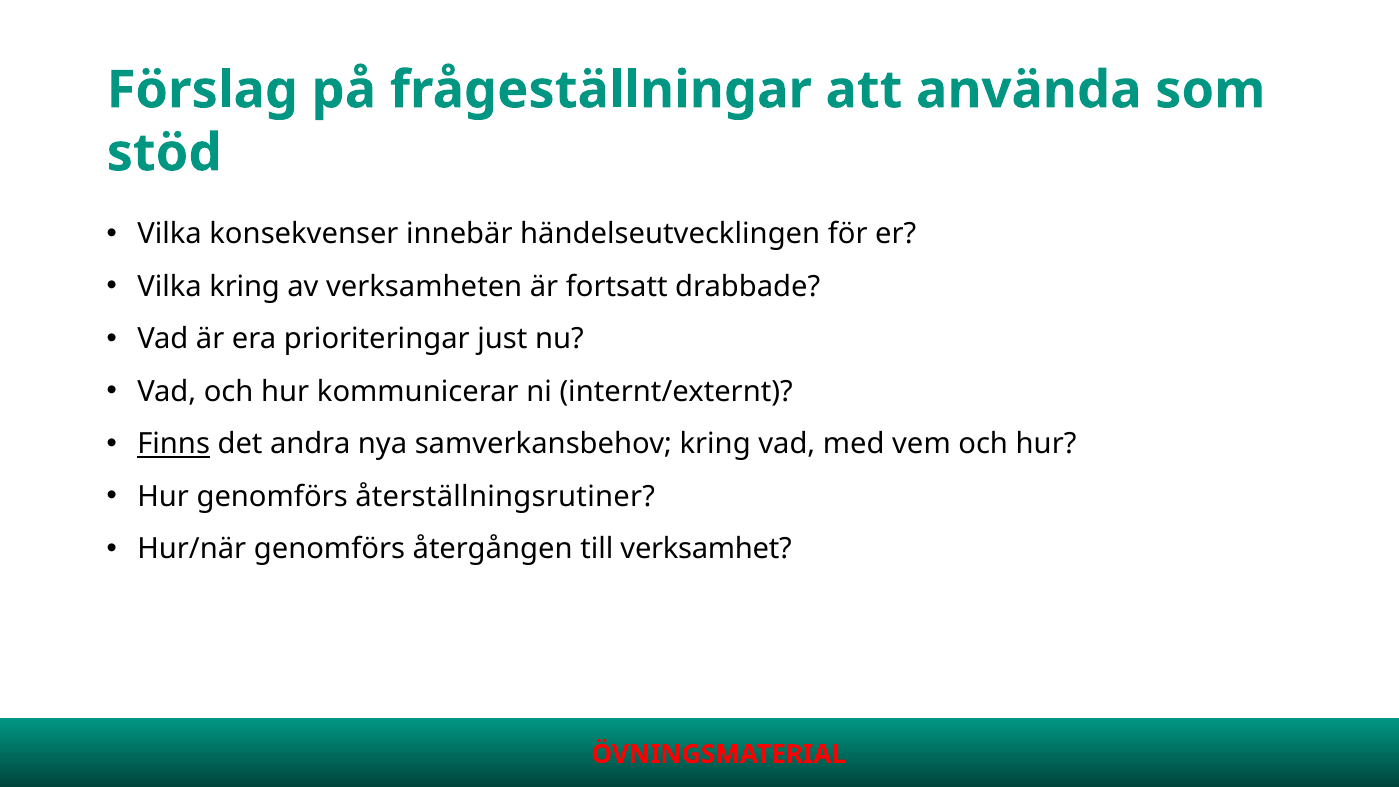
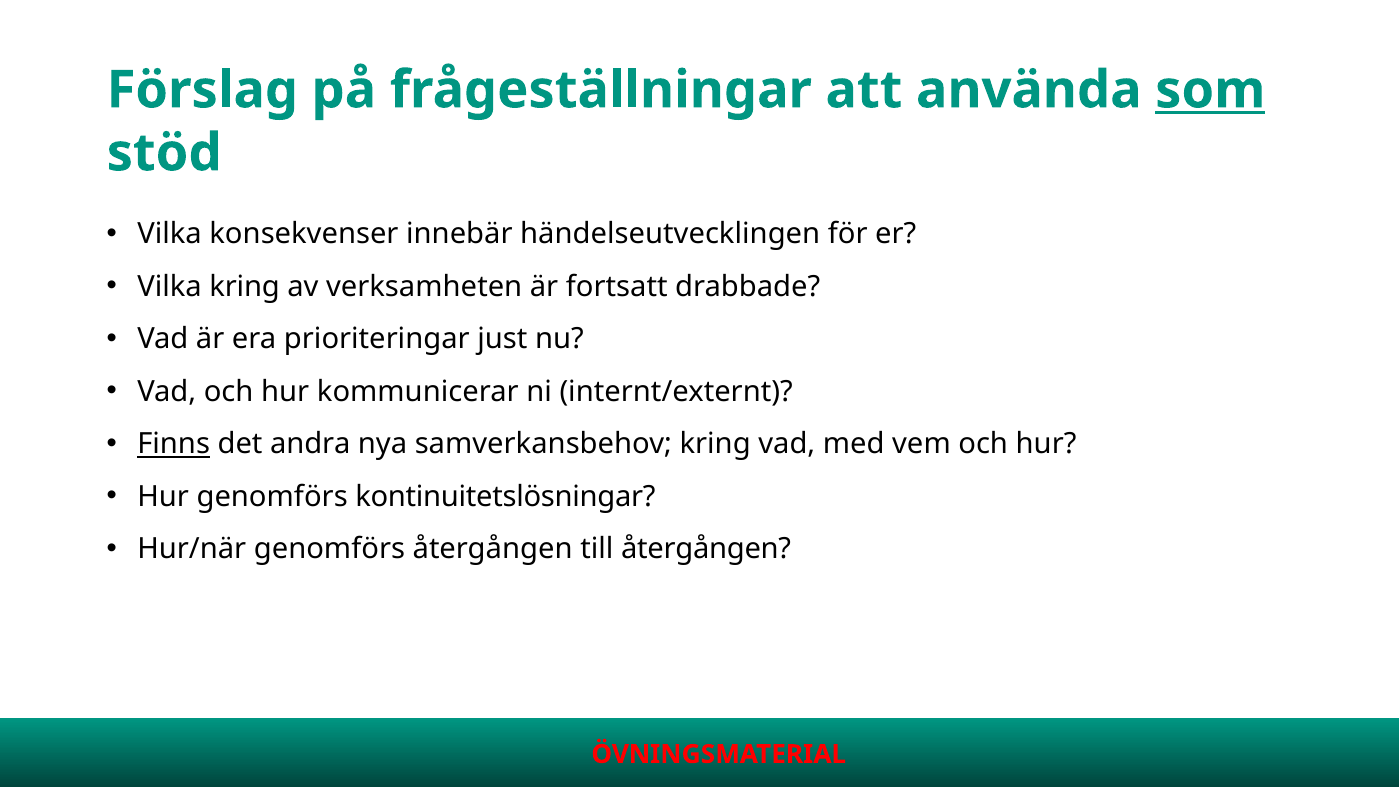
som underline: none -> present
återställningsrutiner: återställningsrutiner -> kontinuitetslösningar
till verksamhet: verksamhet -> återgången
